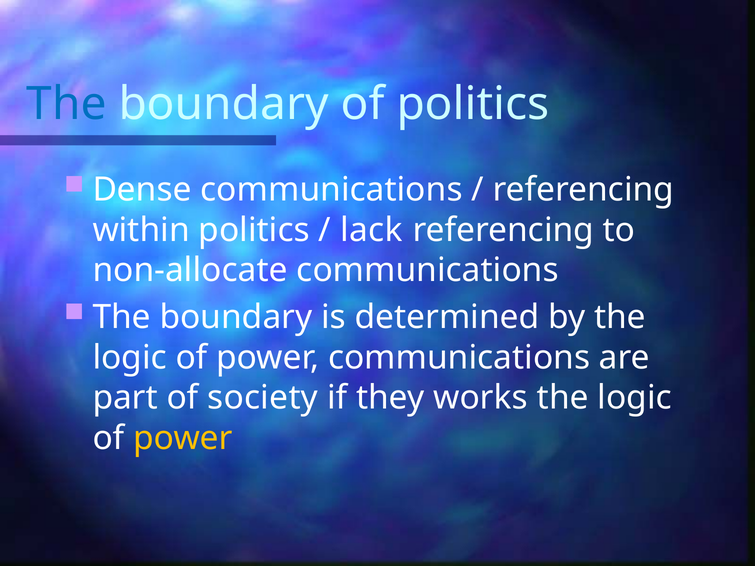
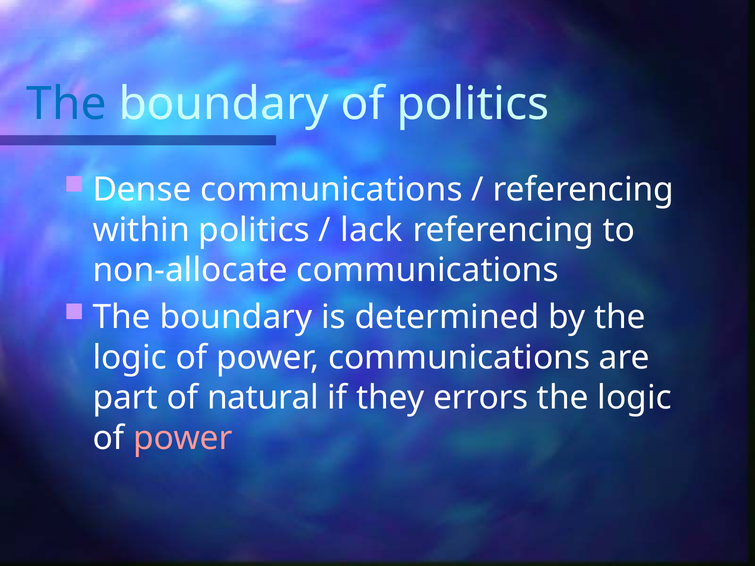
society: society -> natural
works: works -> errors
power at (183, 438) colour: yellow -> pink
